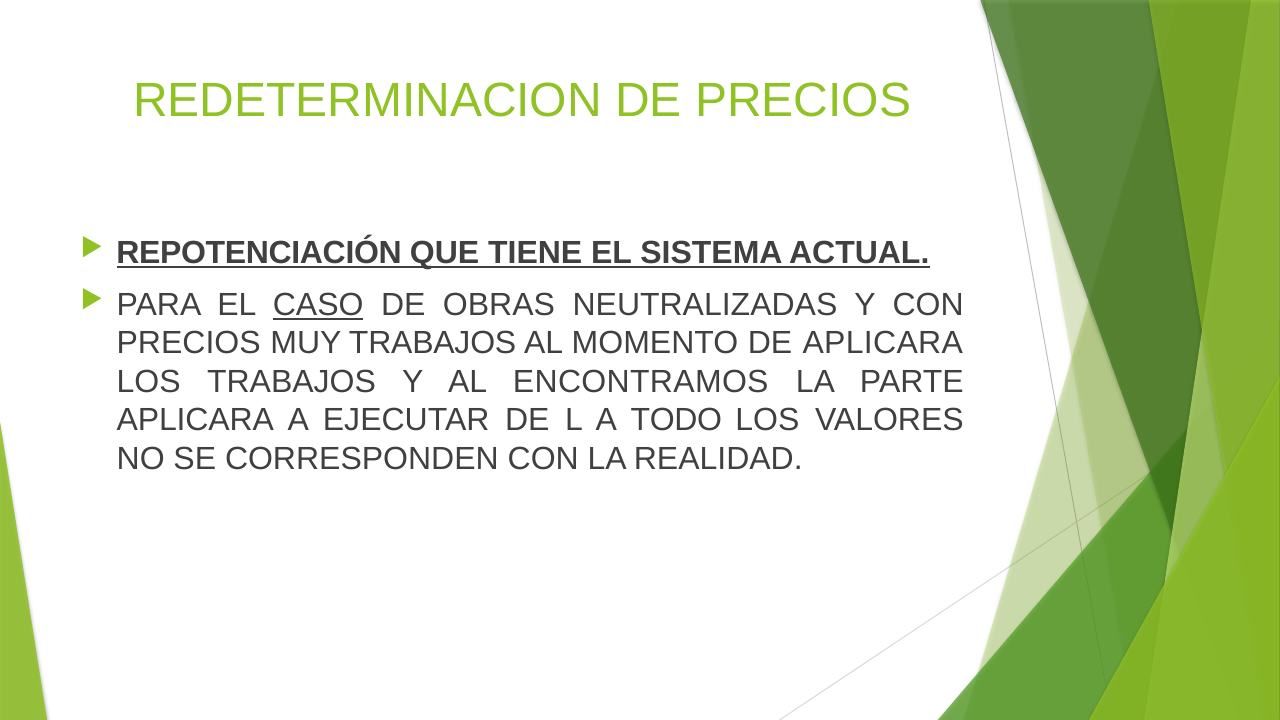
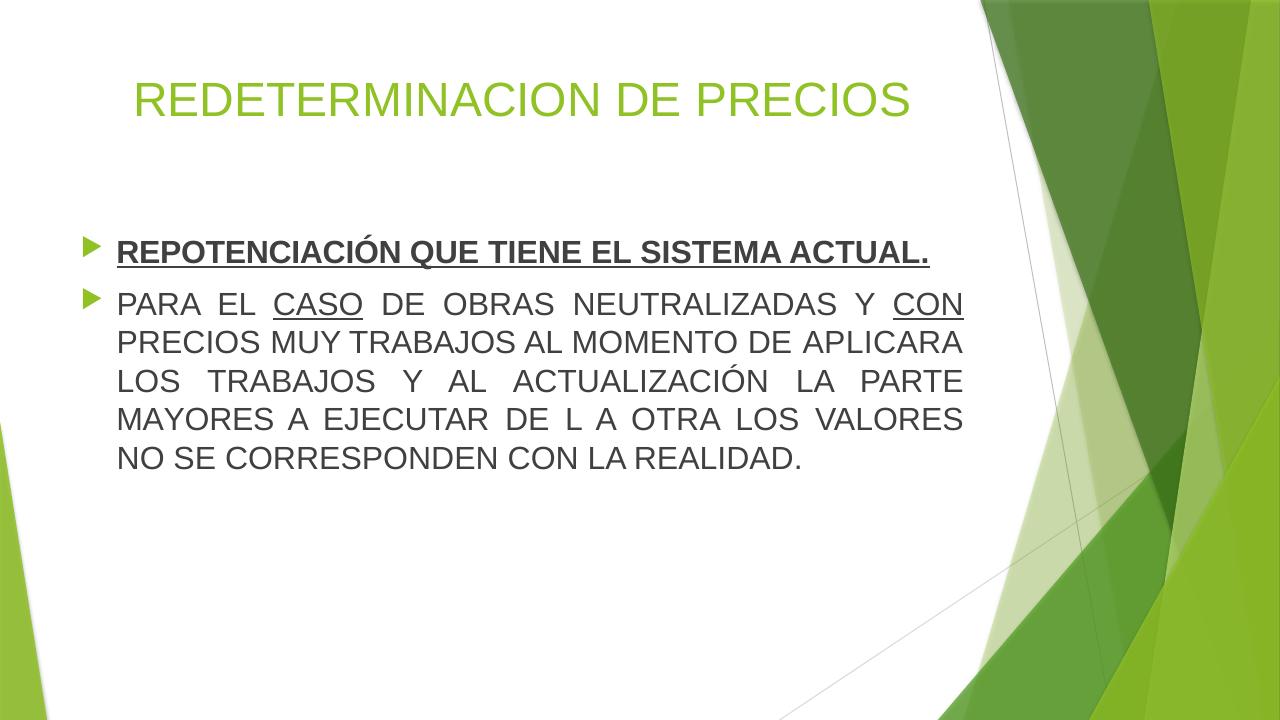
CON at (928, 305) underline: none -> present
ENCONTRAMOS: ENCONTRAMOS -> ACTUALIZACIÓN
APLICARA at (195, 420): APLICARA -> MAYORES
TODO: TODO -> OTRA
